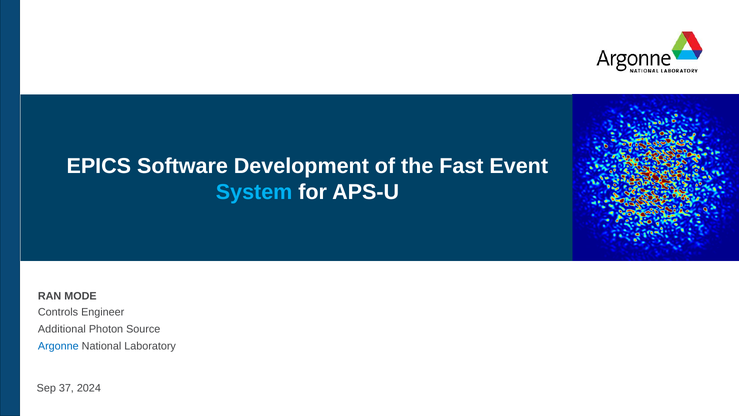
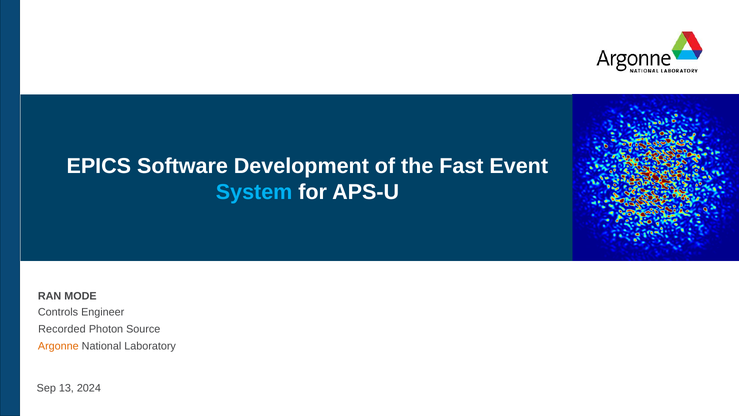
Additional: Additional -> Recorded
Argonne colour: blue -> orange
37: 37 -> 13
